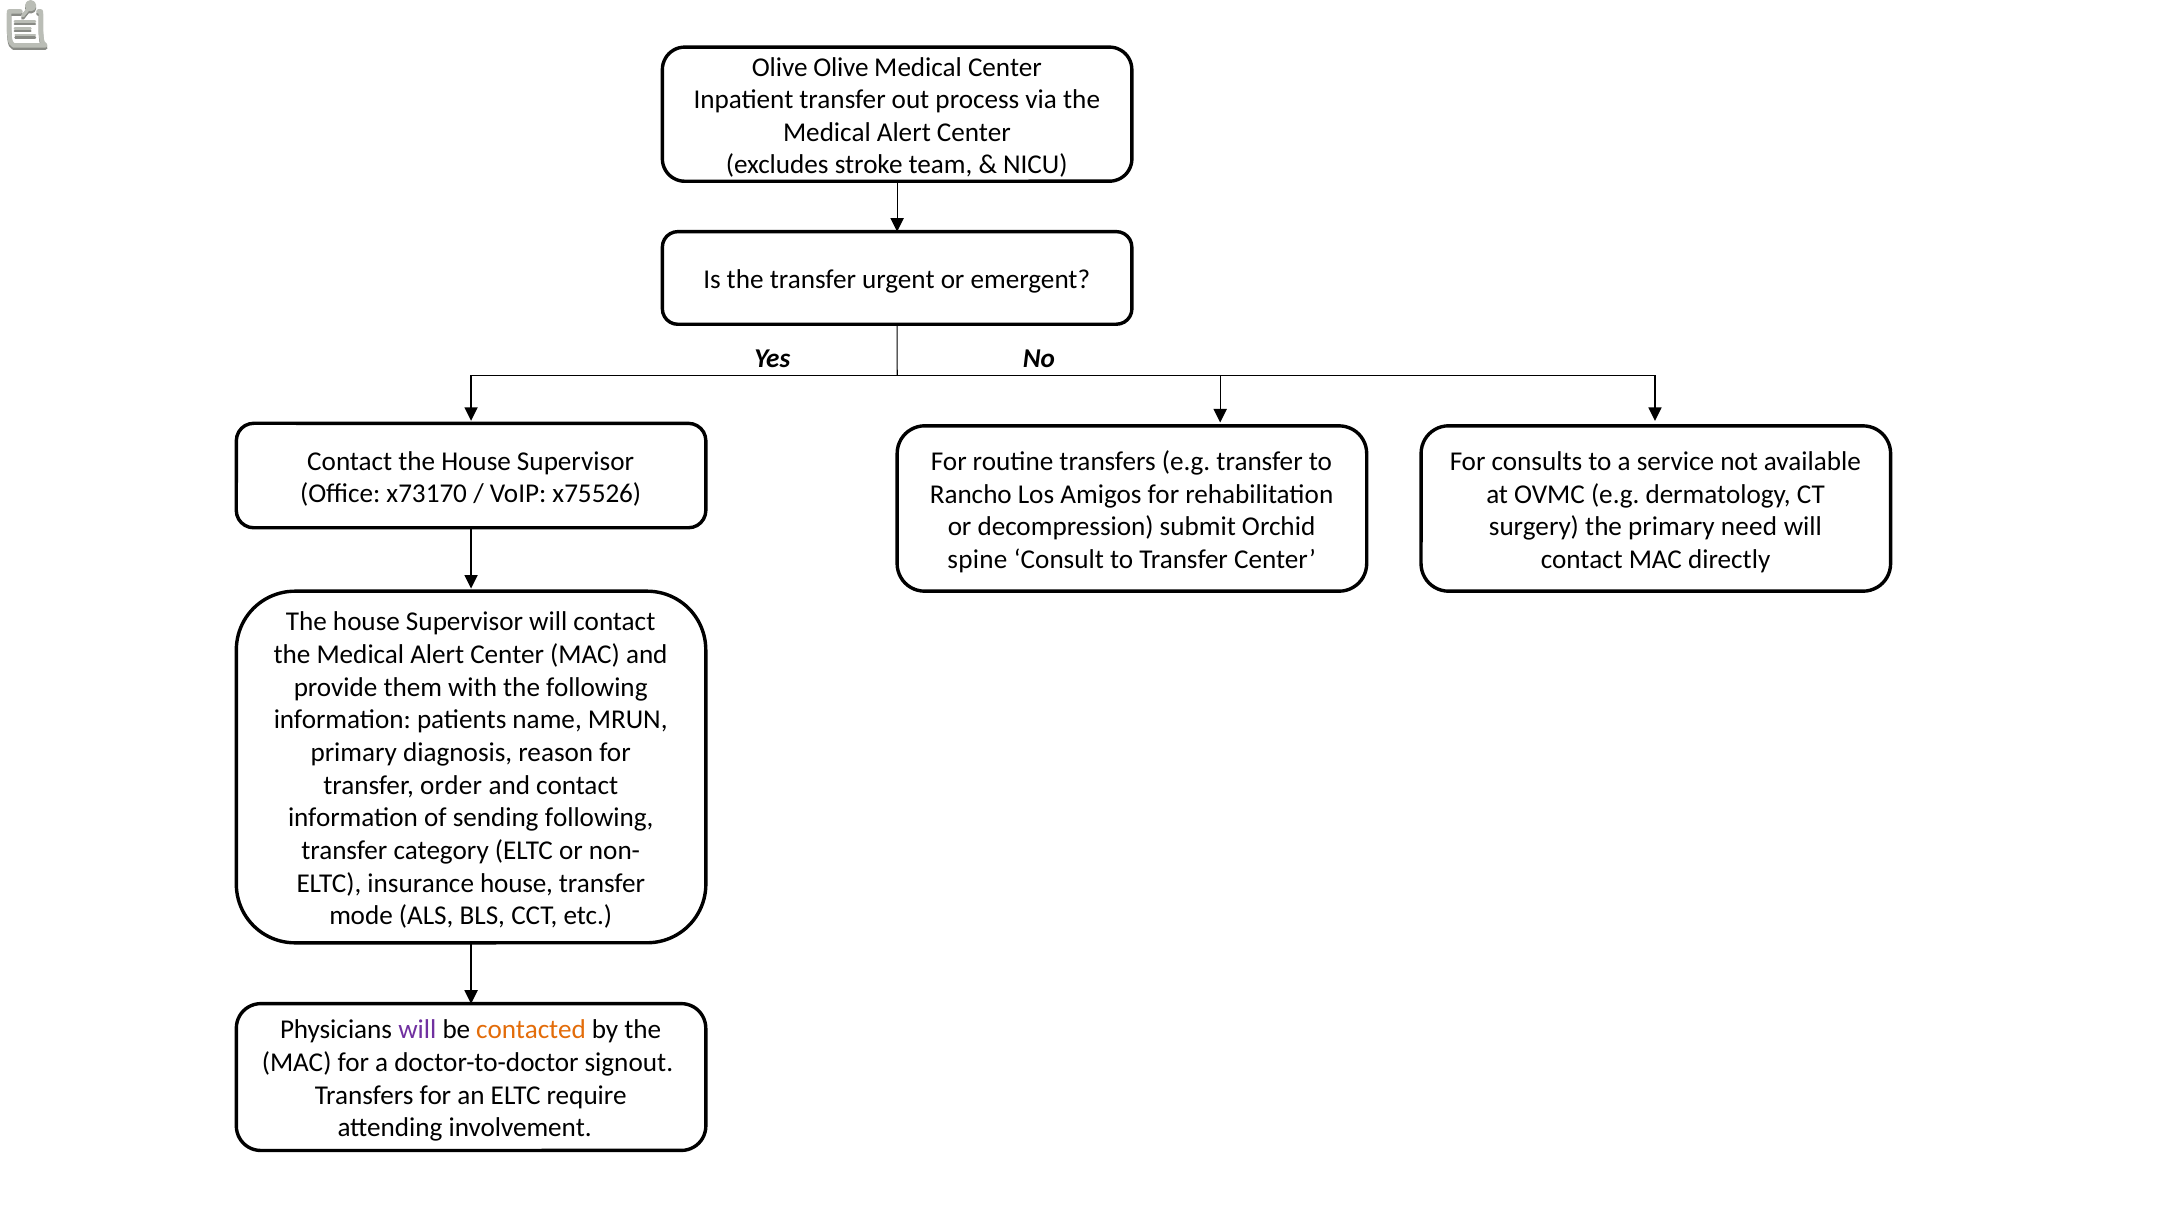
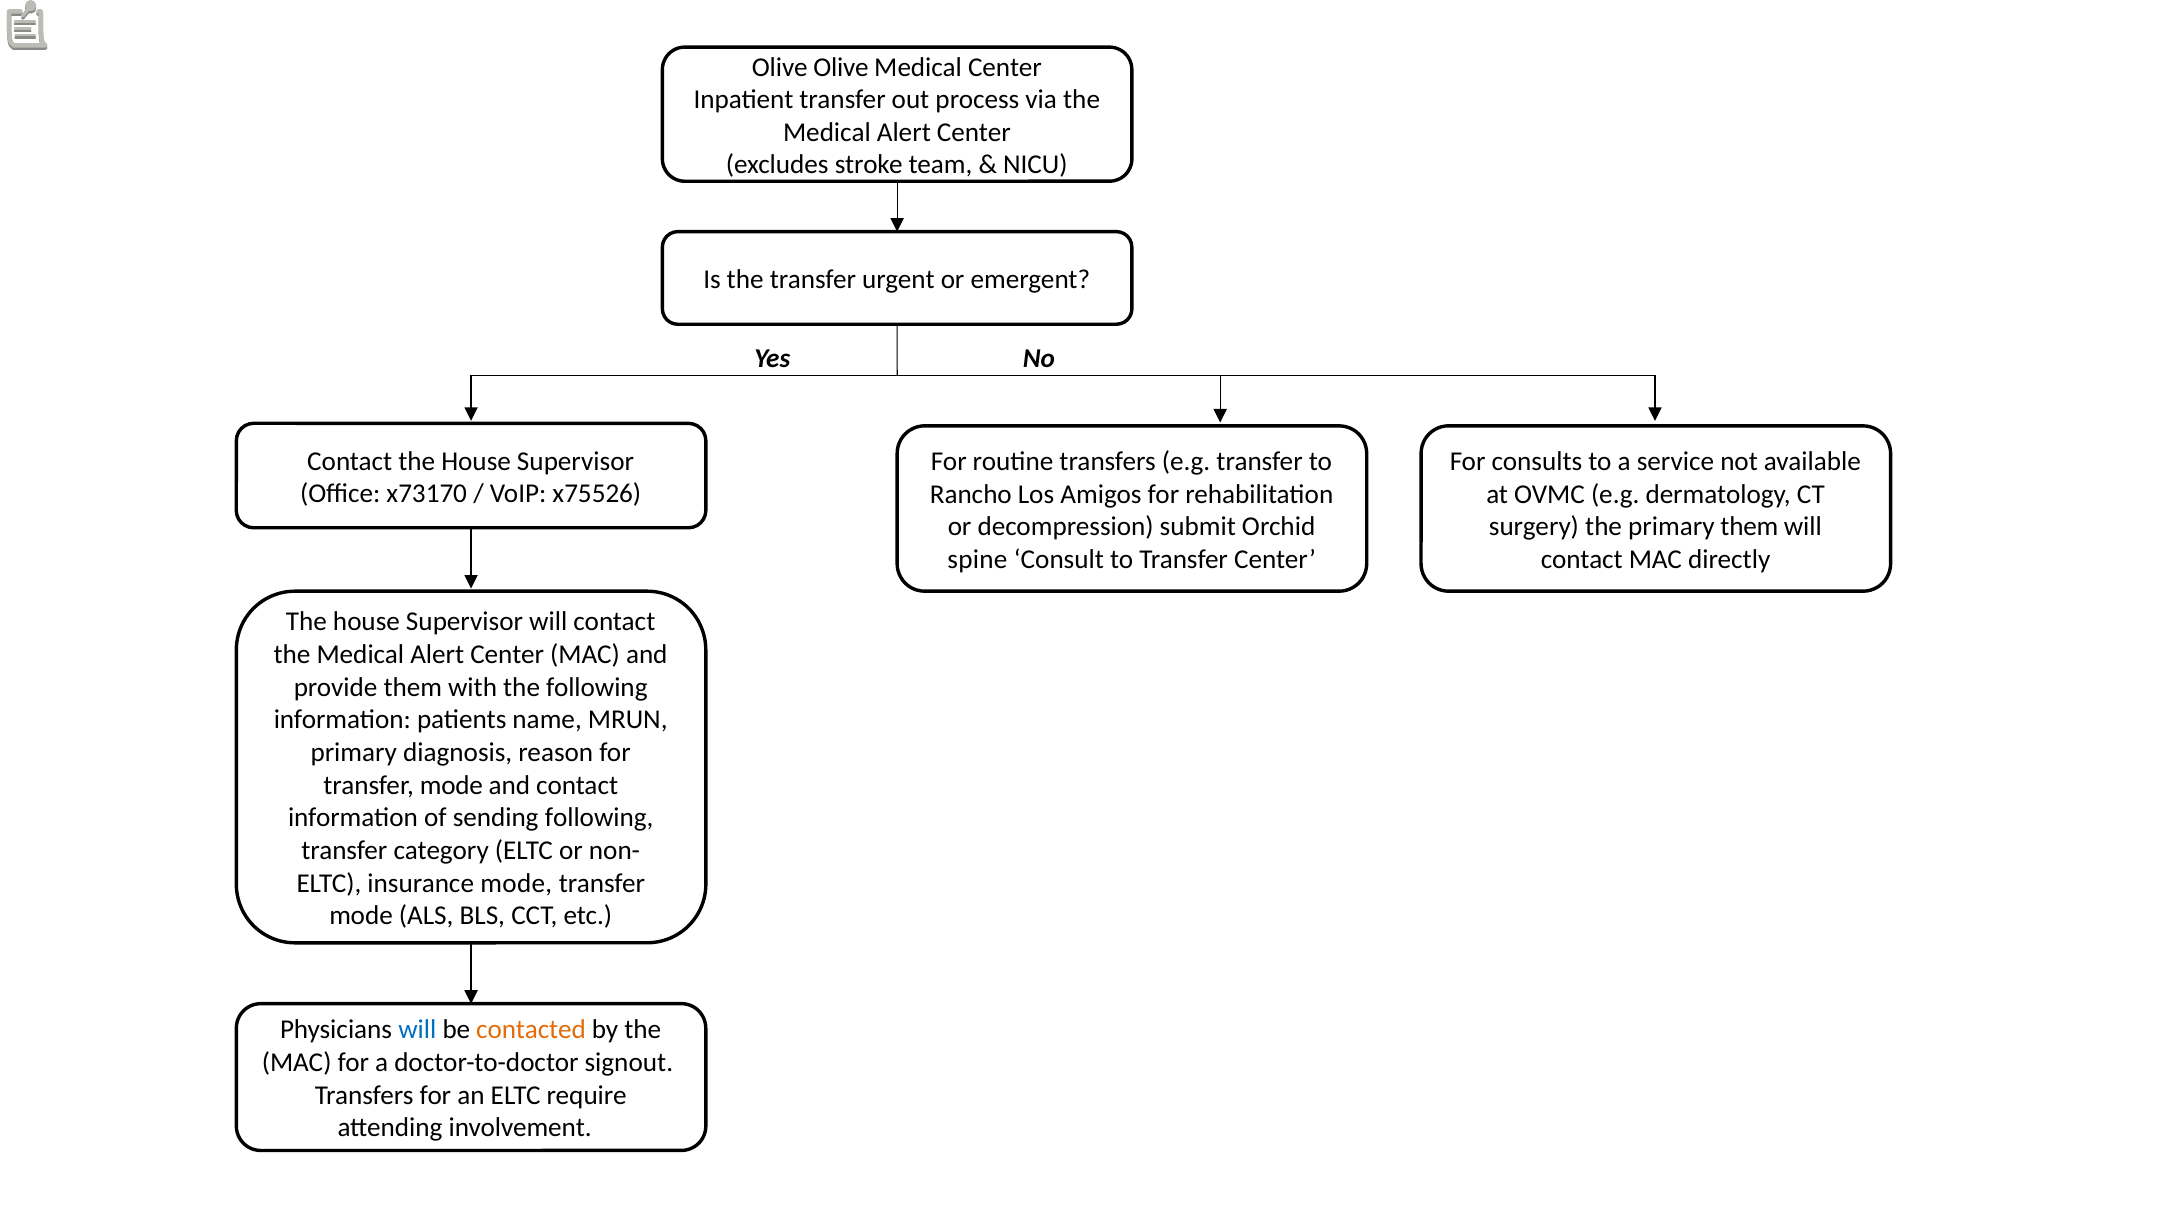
primary need: need -> them
order at (451, 785): order -> mode
insurance house: house -> mode
will at (417, 1029) colour: purple -> blue
